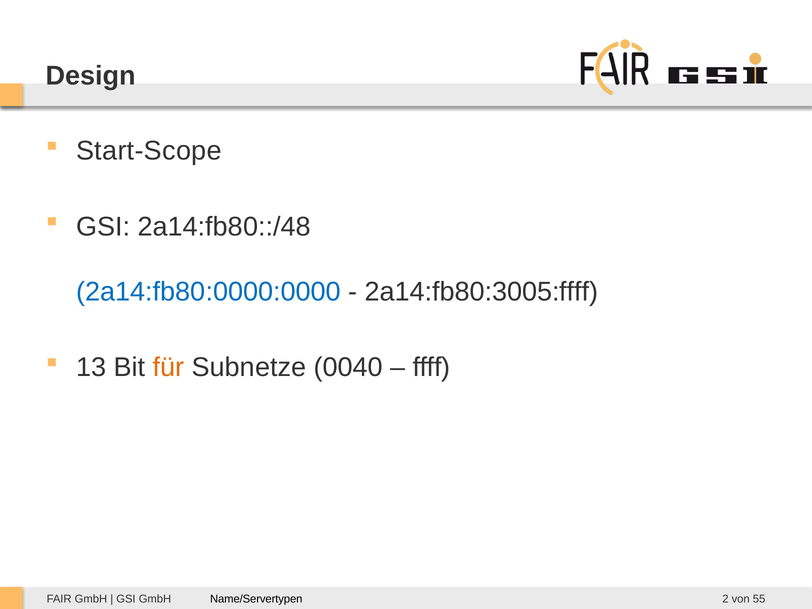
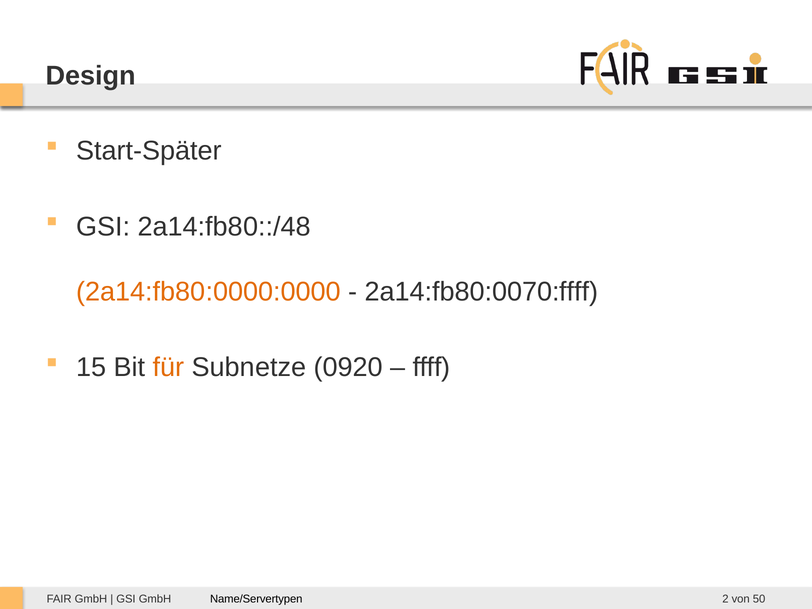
Start-Scope: Start-Scope -> Start-Später
2a14:fb80:0000:0000 colour: blue -> orange
2a14:fb80:3005:ffff: 2a14:fb80:3005:ffff -> 2a14:fb80:0070:ffff
13: 13 -> 15
0040: 0040 -> 0920
55: 55 -> 50
